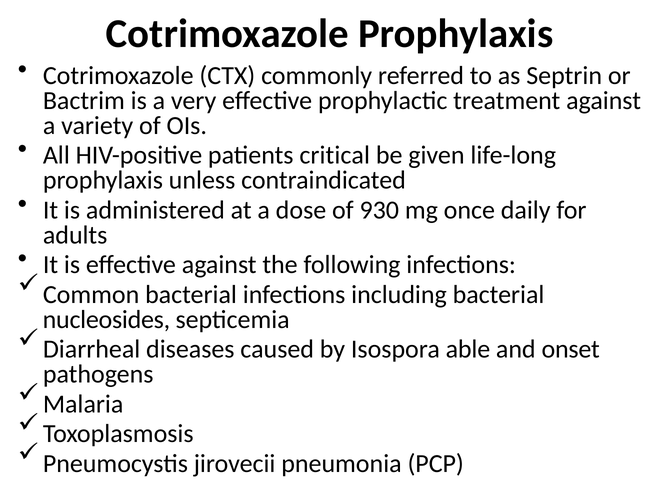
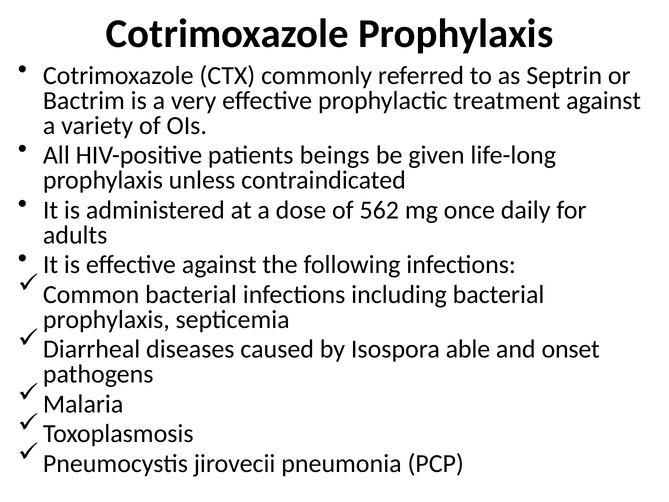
critical: critical -> beings
930: 930 -> 562
nucleosides at (106, 319): nucleosides -> prophylaxis
